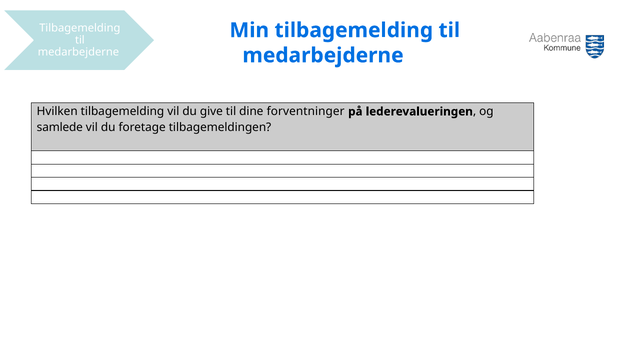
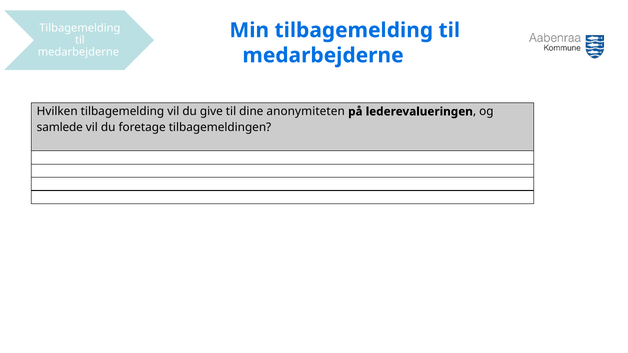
forventninger: forventninger -> anonymiteten
